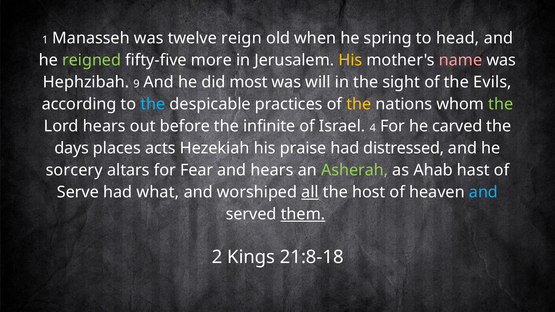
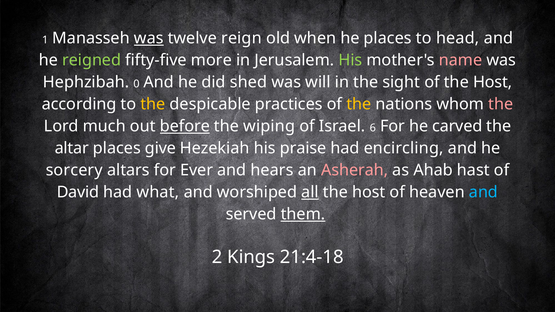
was at (149, 38) underline: none -> present
he spring: spring -> places
His at (350, 60) colour: yellow -> light green
9: 9 -> 0
most: most -> shed
of the Evils: Evils -> Host
the at (153, 104) colour: light blue -> yellow
the at (501, 104) colour: light green -> pink
Lord hears: hears -> much
before underline: none -> present
infinite: infinite -> wiping
4: 4 -> 6
days: days -> altar
acts: acts -> give
distressed: distressed -> encircling
Fear: Fear -> Ever
Asherah colour: light green -> pink
Serve: Serve -> David
21:8-18: 21:8-18 -> 21:4-18
